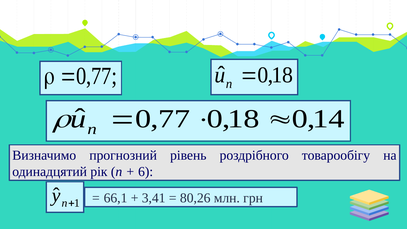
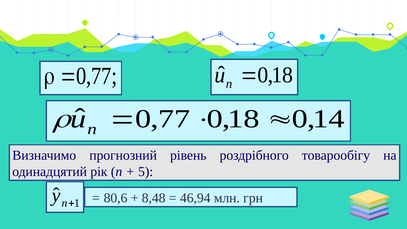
6: 6 -> 5
66,1: 66,1 -> 80,6
3,41: 3,41 -> 8,48
80,26: 80,26 -> 46,94
